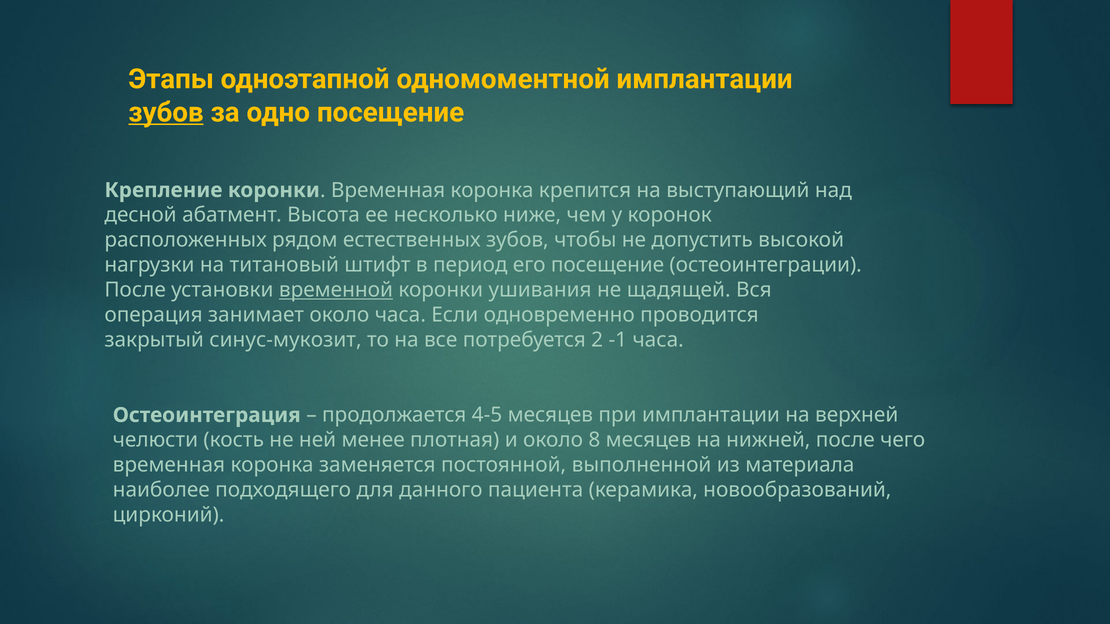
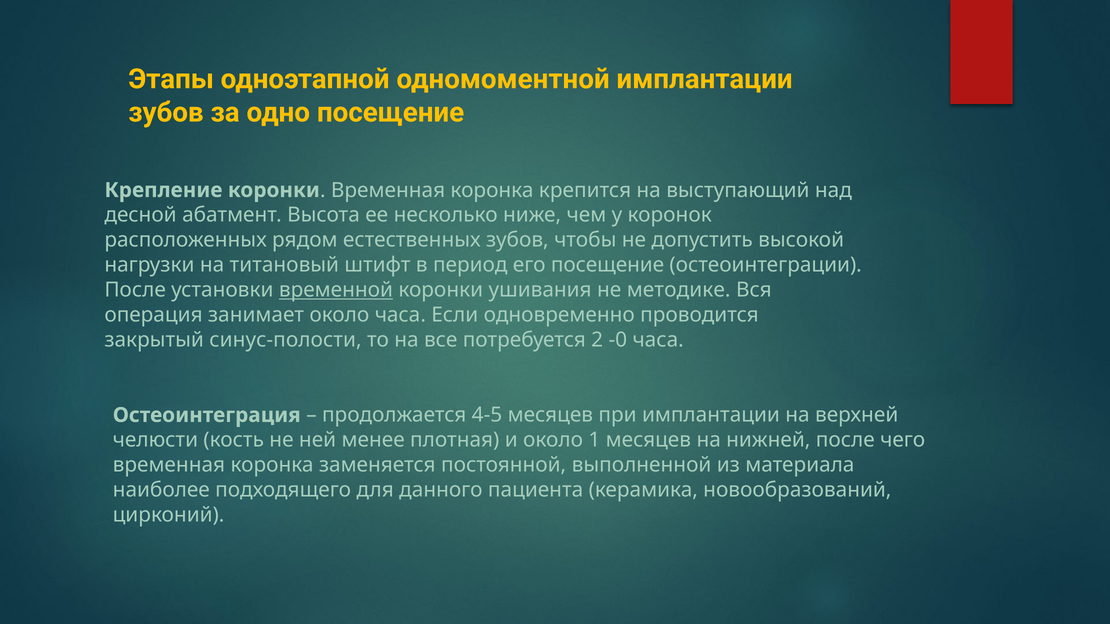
зубов at (166, 112) underline: present -> none
щадящей: щадящей -> методике
синус-мукозит: синус-мукозит -> синус-полости
-1: -1 -> -0
8: 8 -> 1
